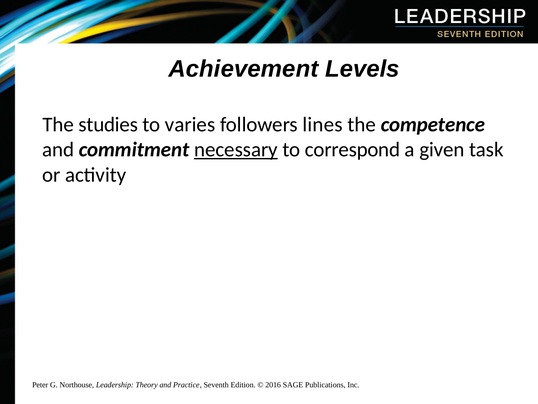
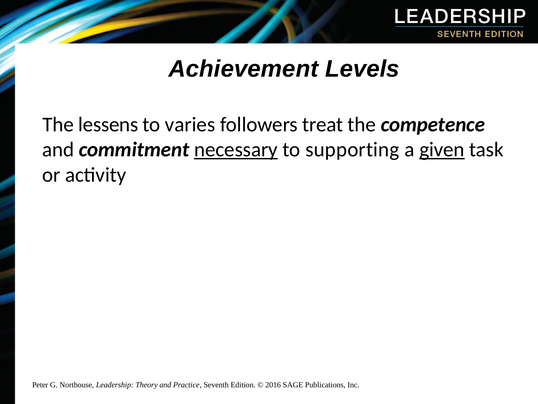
studies: studies -> lessens
lines: lines -> treat
correspond: correspond -> supporting
given underline: none -> present
